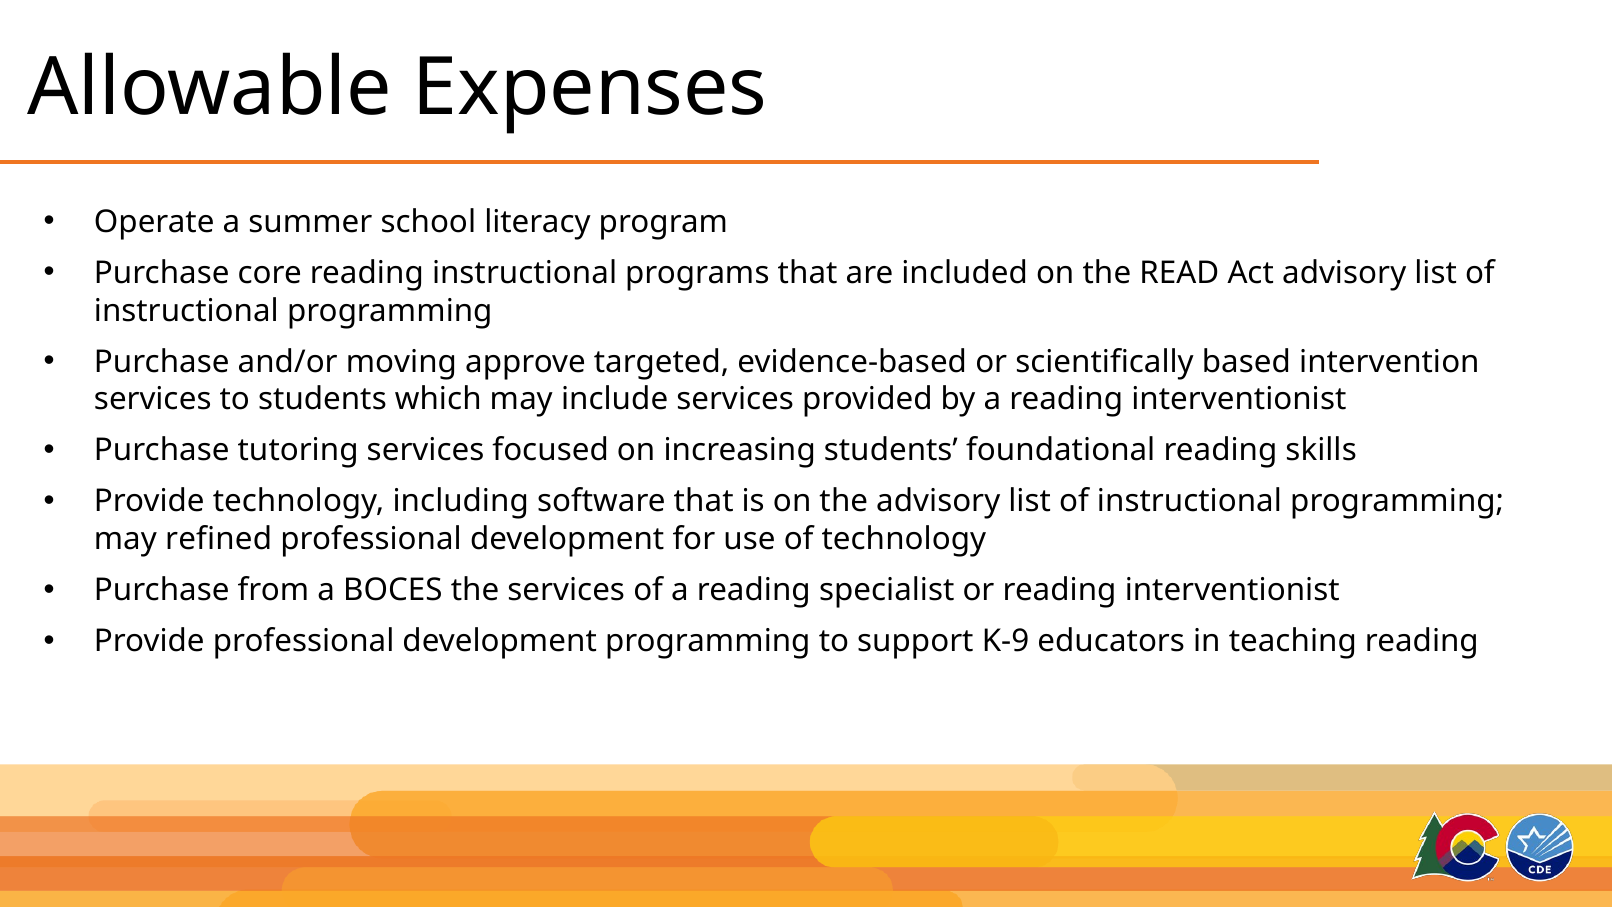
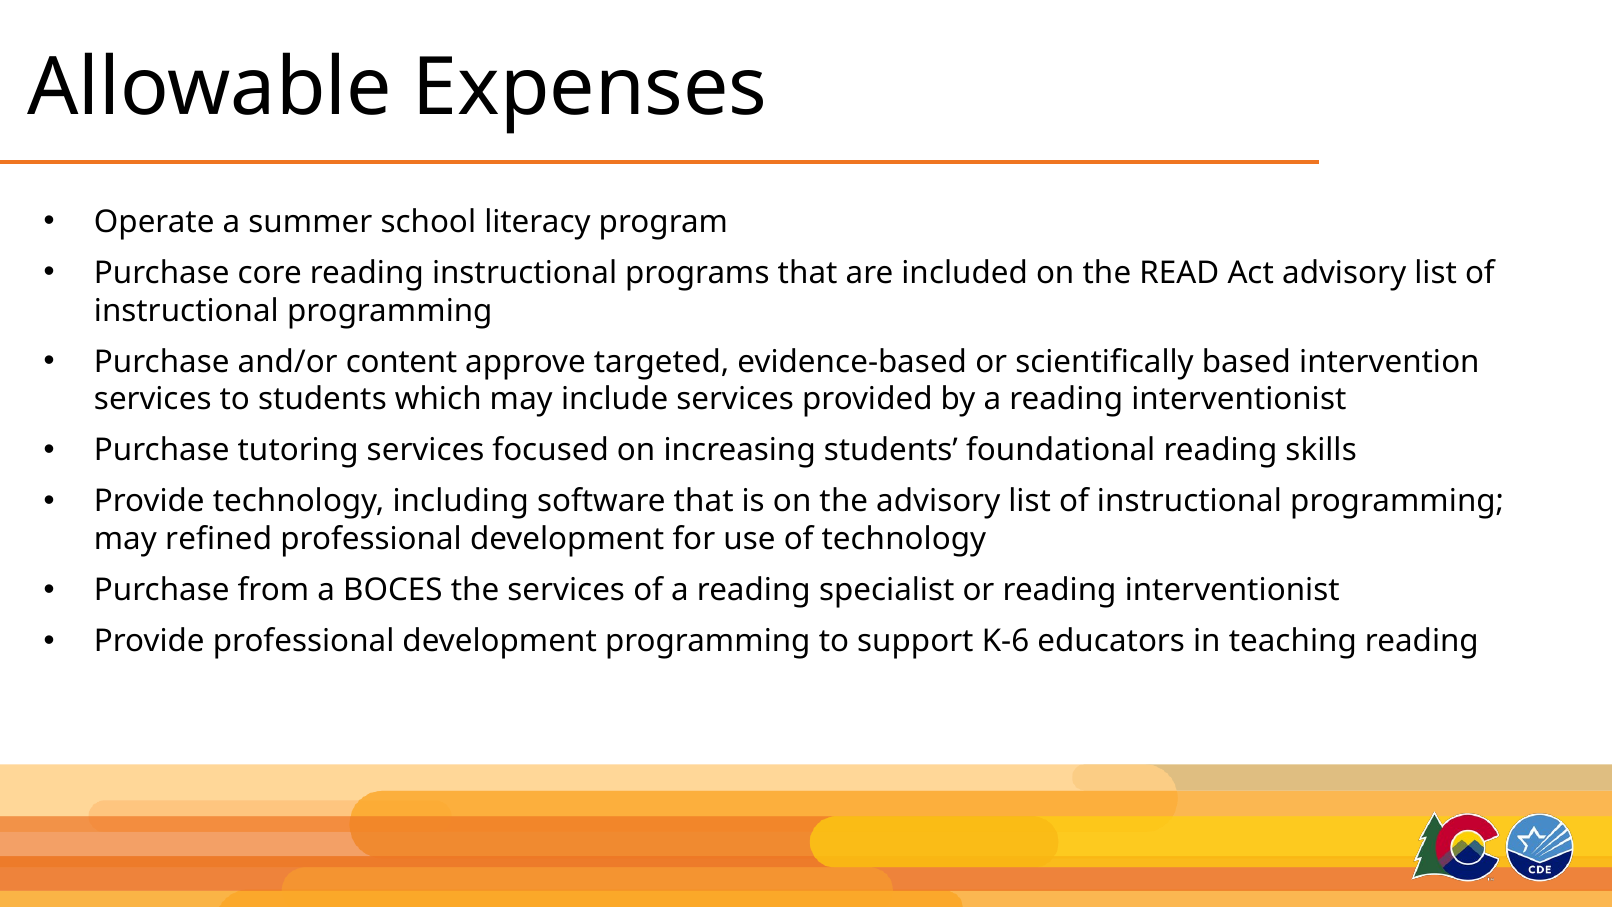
moving: moving -> content
K-9: K-9 -> K-6
